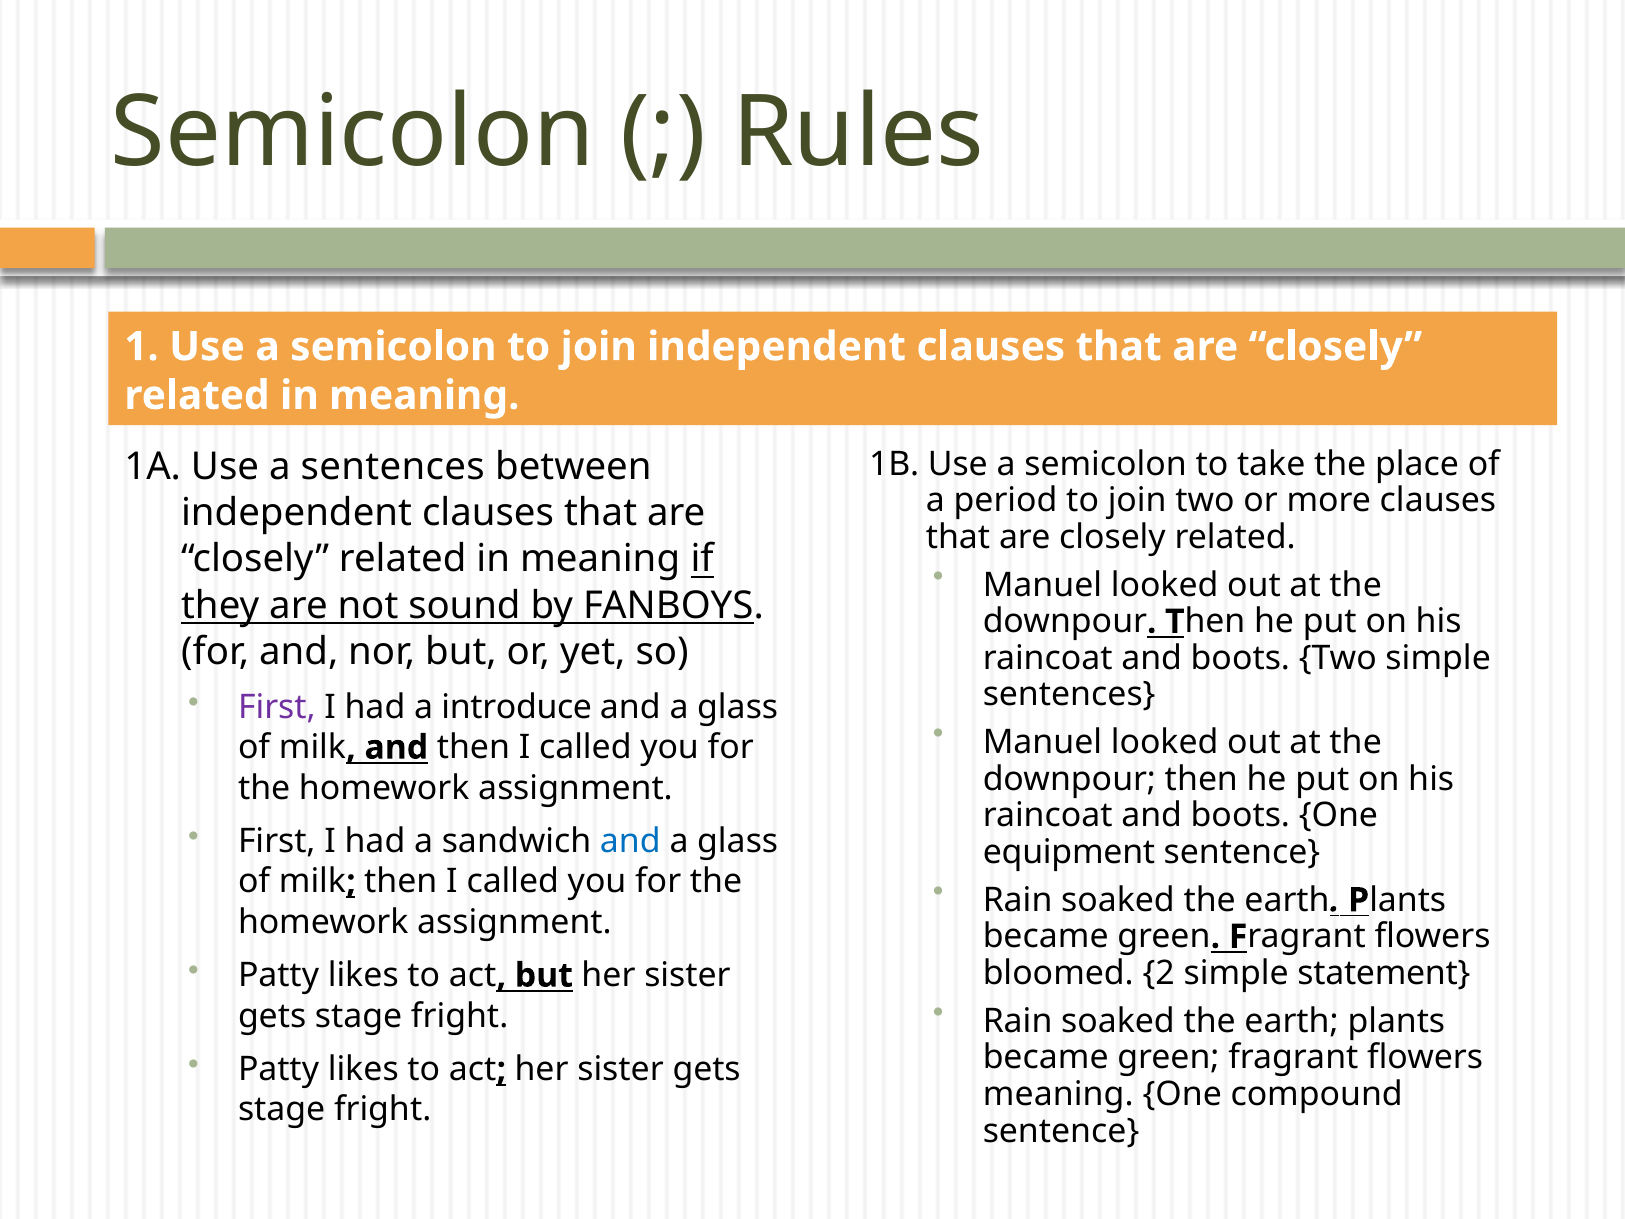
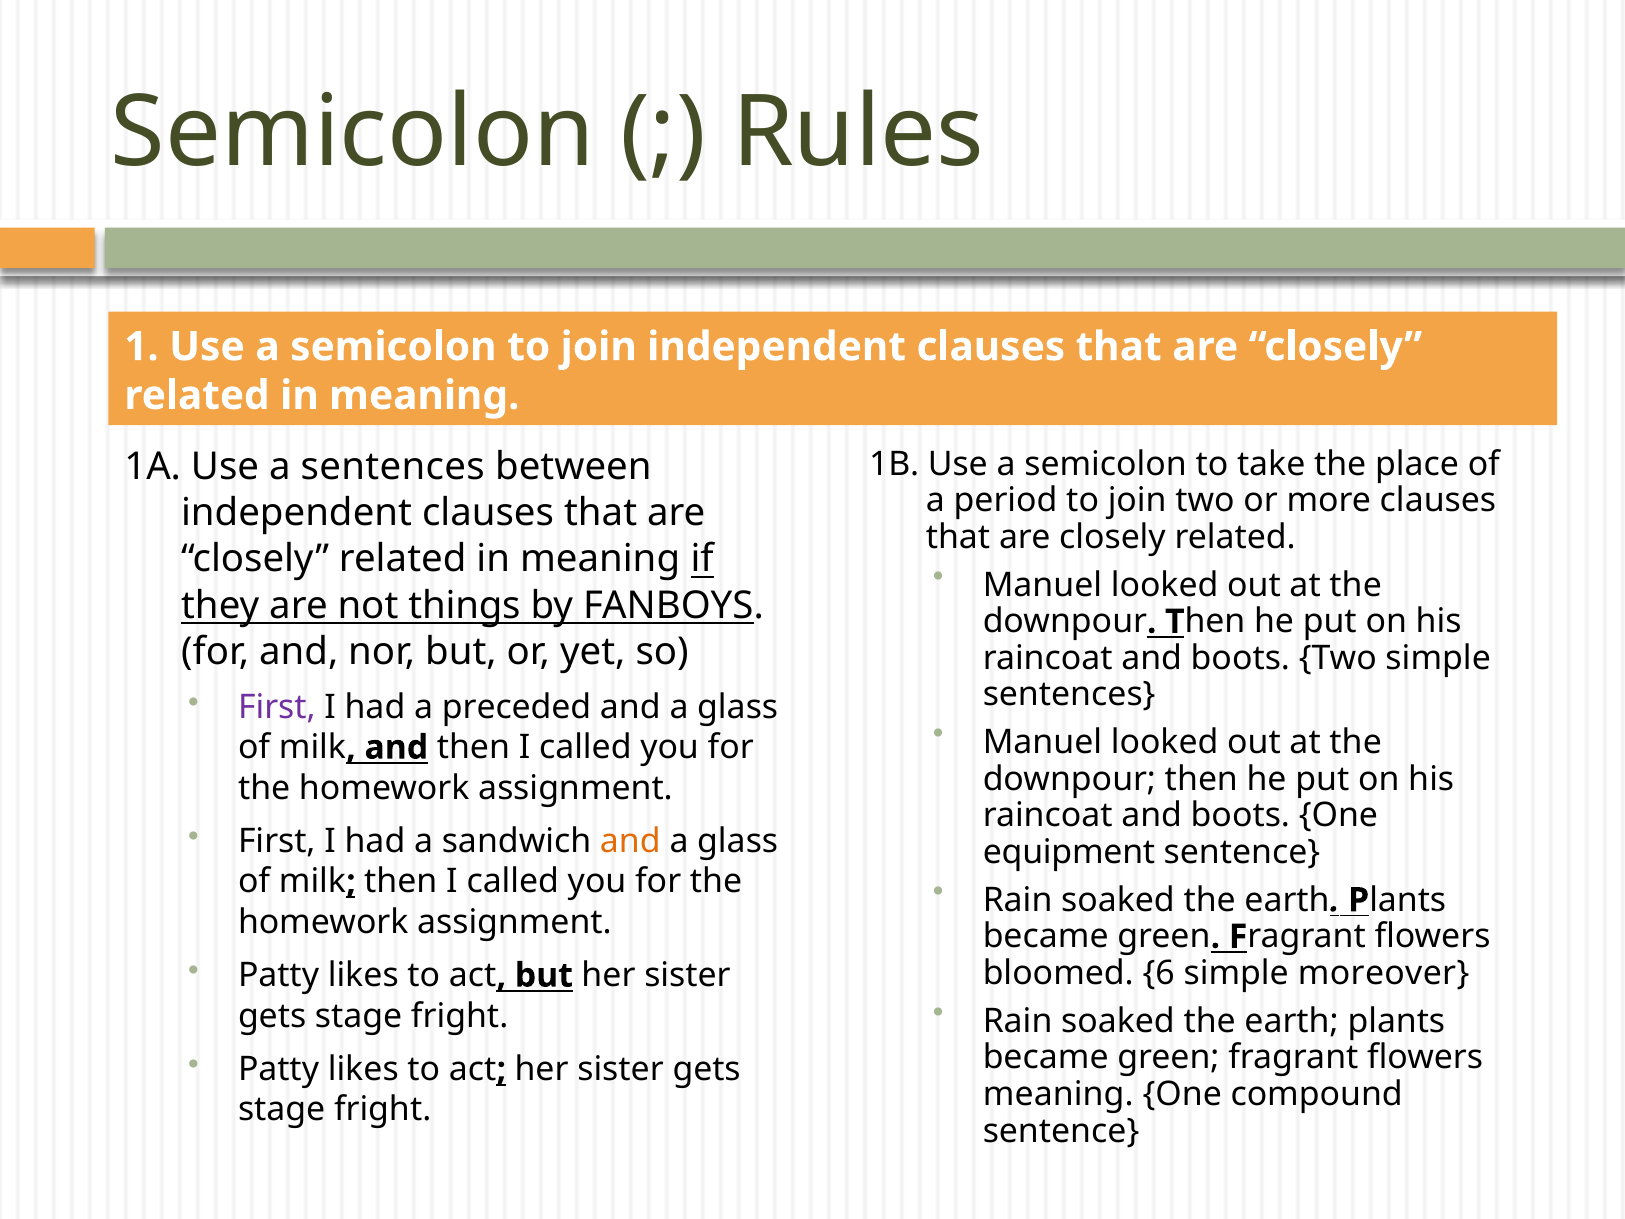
sound: sound -> things
introduce: introduce -> preceded
and at (630, 841) colour: blue -> orange
2: 2 -> 6
statement: statement -> moreover
